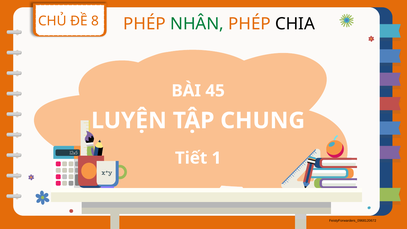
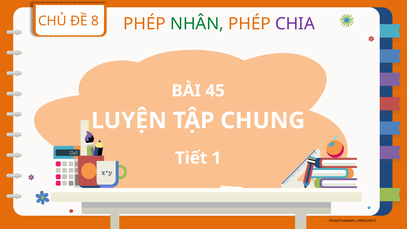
CHIA colour: black -> purple
